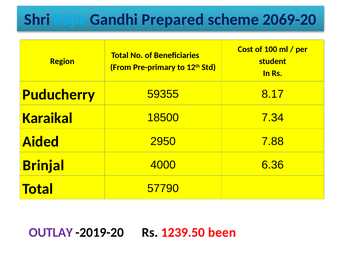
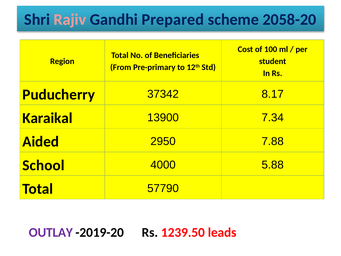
Rajiv colour: light blue -> pink
2069-20: 2069-20 -> 2058-20
59355: 59355 -> 37342
18500: 18500 -> 13900
Brinjal: Brinjal -> School
6.36: 6.36 -> 5.88
been: been -> leads
